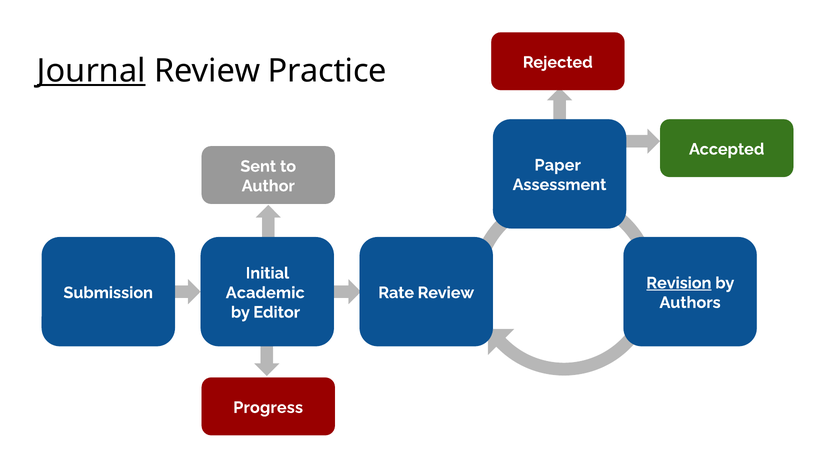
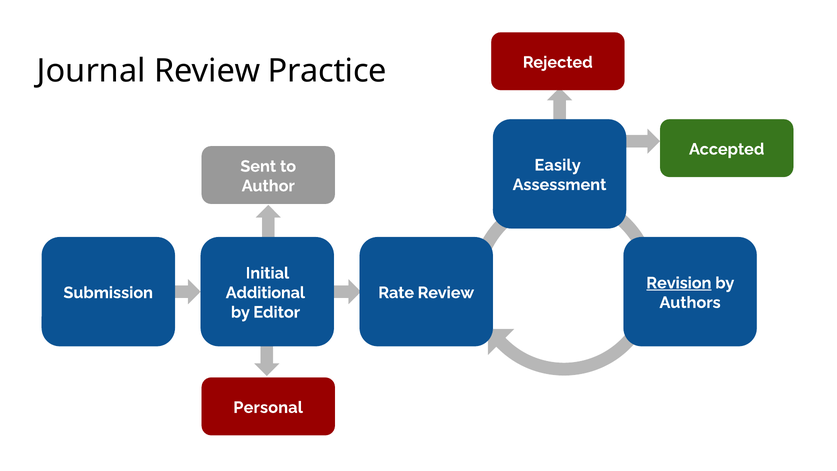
Journal underline: present -> none
Paper: Paper -> Easily
Academic: Academic -> Additional
Progress: Progress -> Personal
